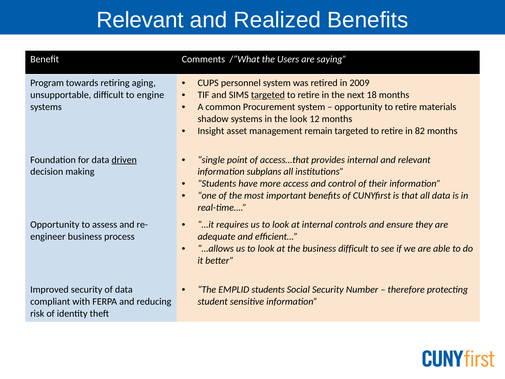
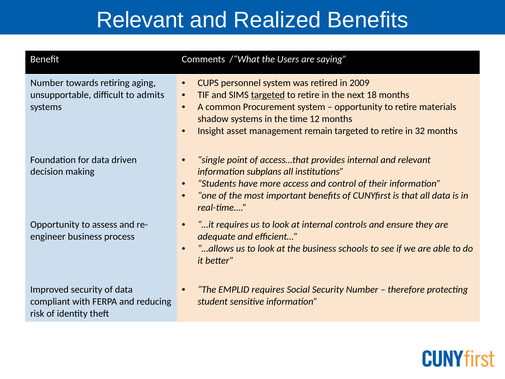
Program at (47, 83): Program -> Number
engine: engine -> admits
the look: look -> time
82: 82 -> 32
driven underline: present -> none
business difficult: difficult -> schools
EMPLID students: students -> requires
